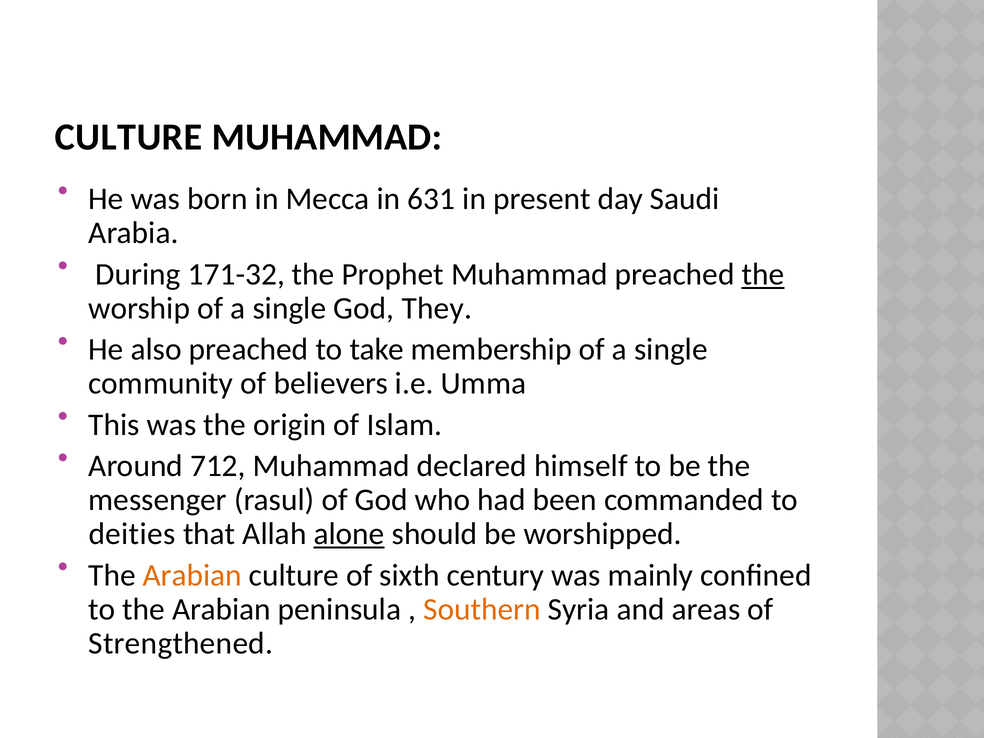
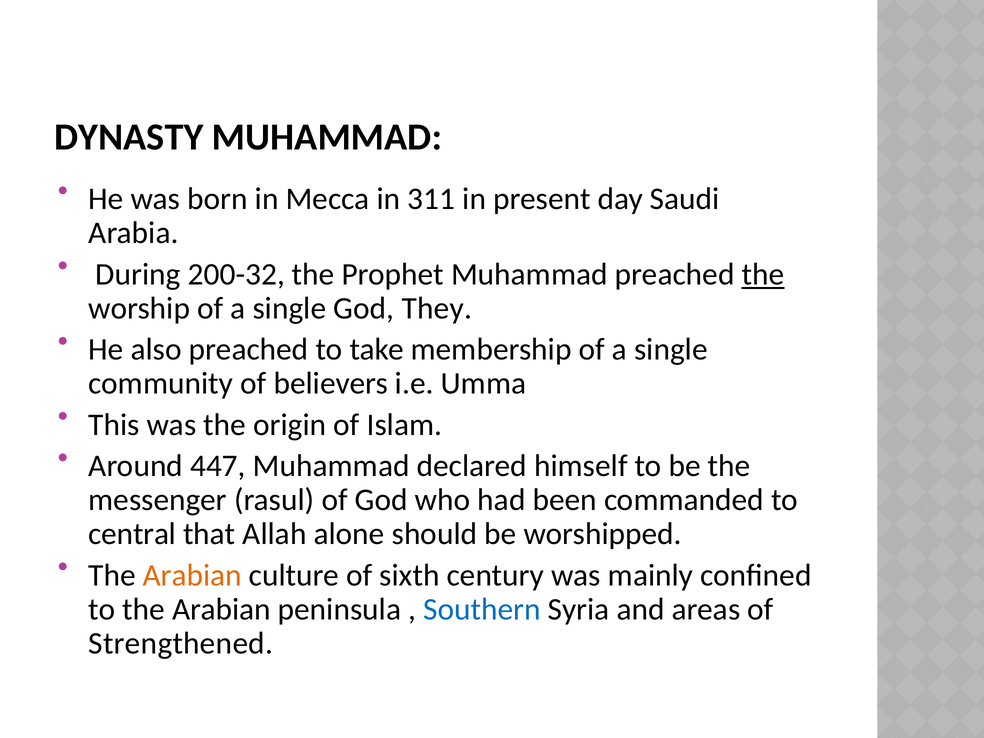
CULTURE at (129, 137): CULTURE -> DYNASTY
631: 631 -> 311
171-32: 171-32 -> 200-32
712: 712 -> 447
deities: deities -> central
alone underline: present -> none
Southern colour: orange -> blue
